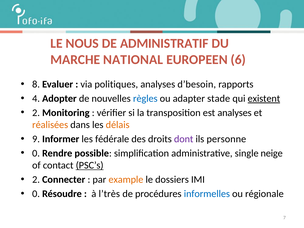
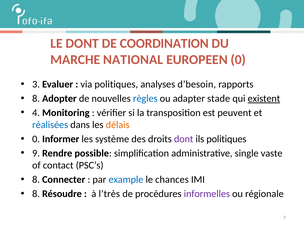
LE NOUS: NOUS -> DONT
ADMINISTRATIF: ADMINISTRATIF -> COORDINATION
EUROPEEN 6: 6 -> 0
8: 8 -> 3
4 at (36, 98): 4 -> 8
2 at (36, 113): 2 -> 4
est analyses: analyses -> peuvent
réalisées colour: orange -> blue
9 at (36, 139): 9 -> 0
fédérale: fédérale -> système
ils personne: personne -> politiques
0 at (36, 153): 0 -> 9
neige: neige -> vaste
PSC’s underline: present -> none
2 at (36, 180): 2 -> 8
example colour: orange -> blue
dossiers: dossiers -> chances
0 at (36, 194): 0 -> 8
informelles colour: blue -> purple
